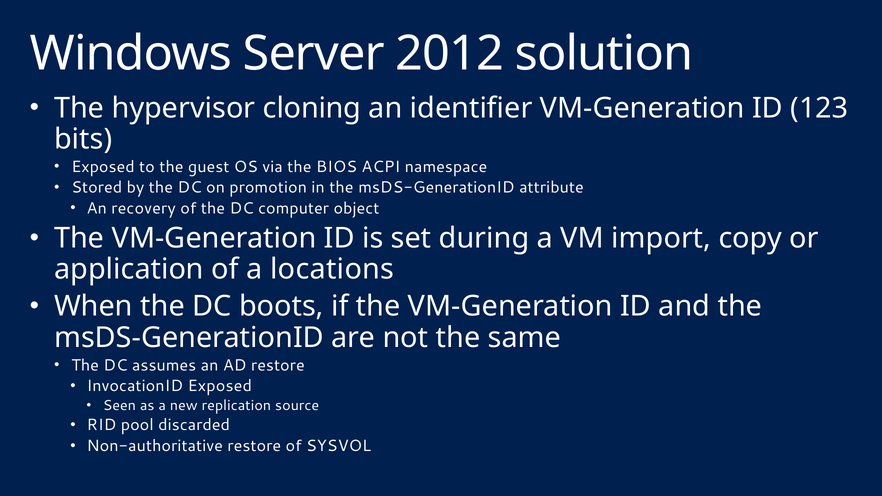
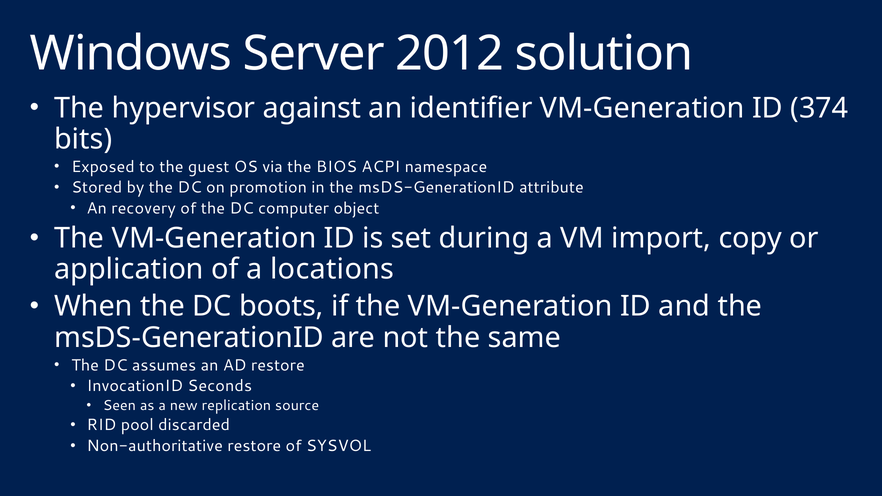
cloning: cloning -> against
123: 123 -> 374
InvocationID Exposed: Exposed -> Seconds
